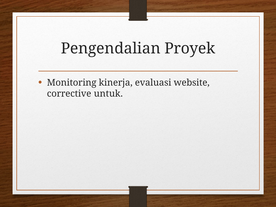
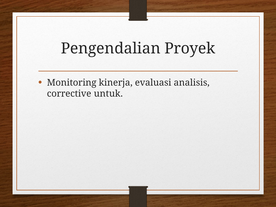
website: website -> analisis
